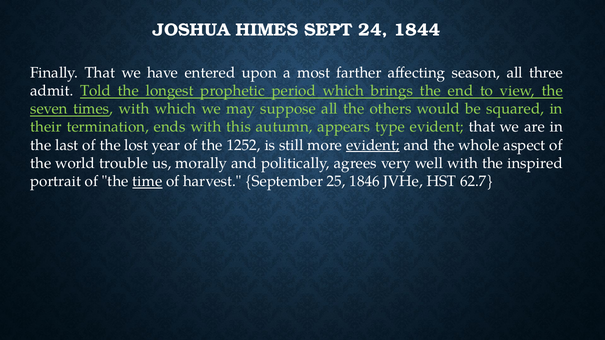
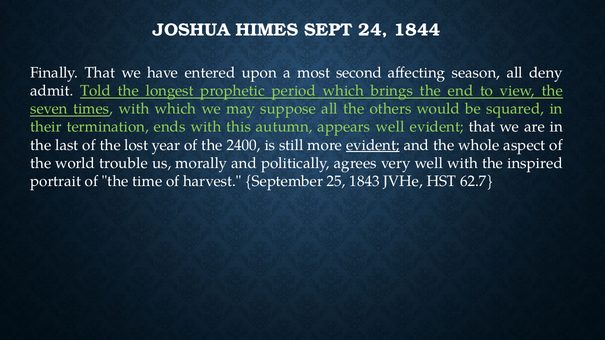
farther: farther -> second
three: three -> deny
appears type: type -> well
1252: 1252 -> 2400
time underline: present -> none
1846: 1846 -> 1843
